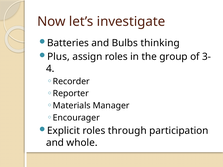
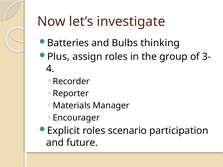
through: through -> scenario
whole: whole -> future
